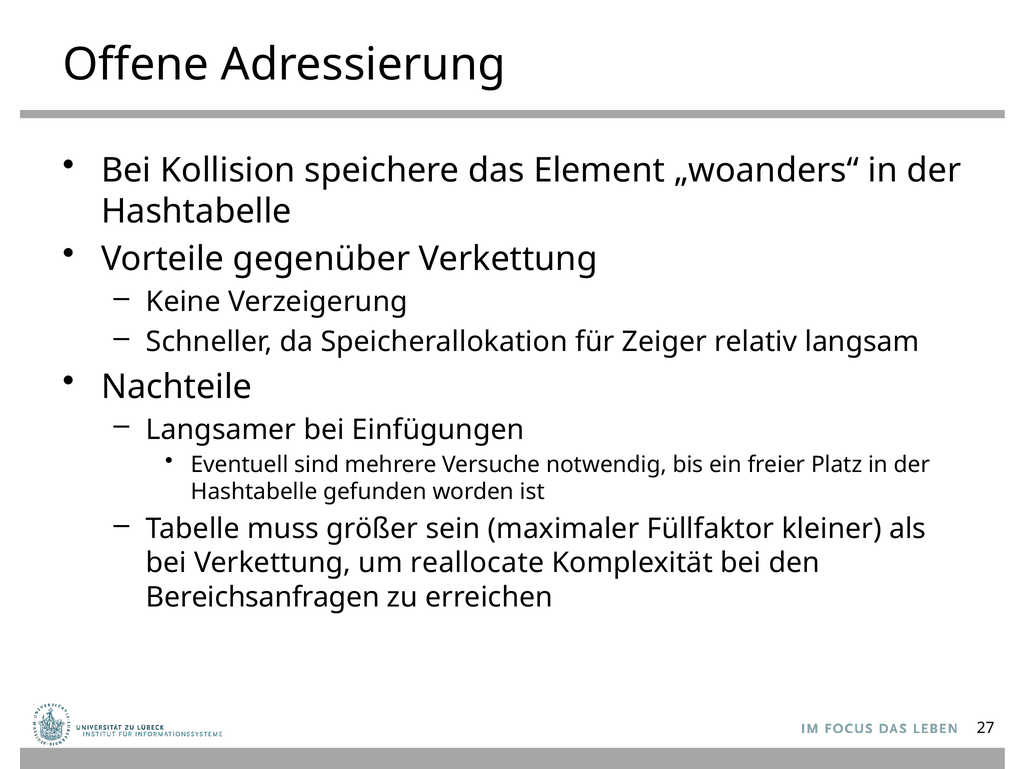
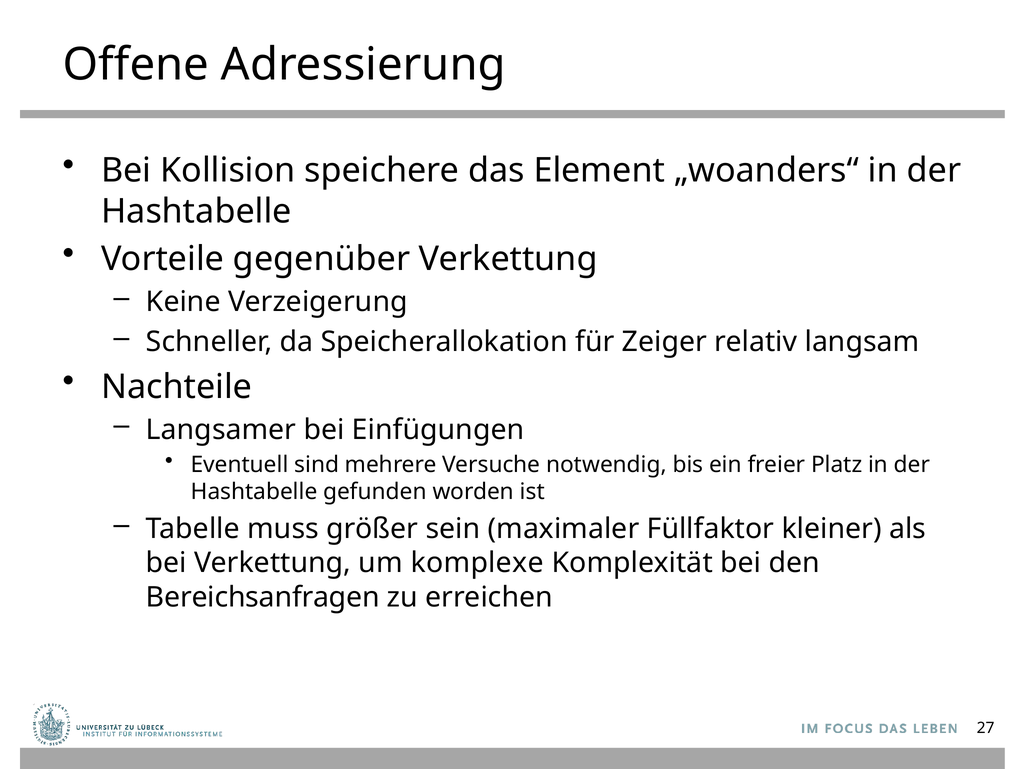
reallocate: reallocate -> komplexe
